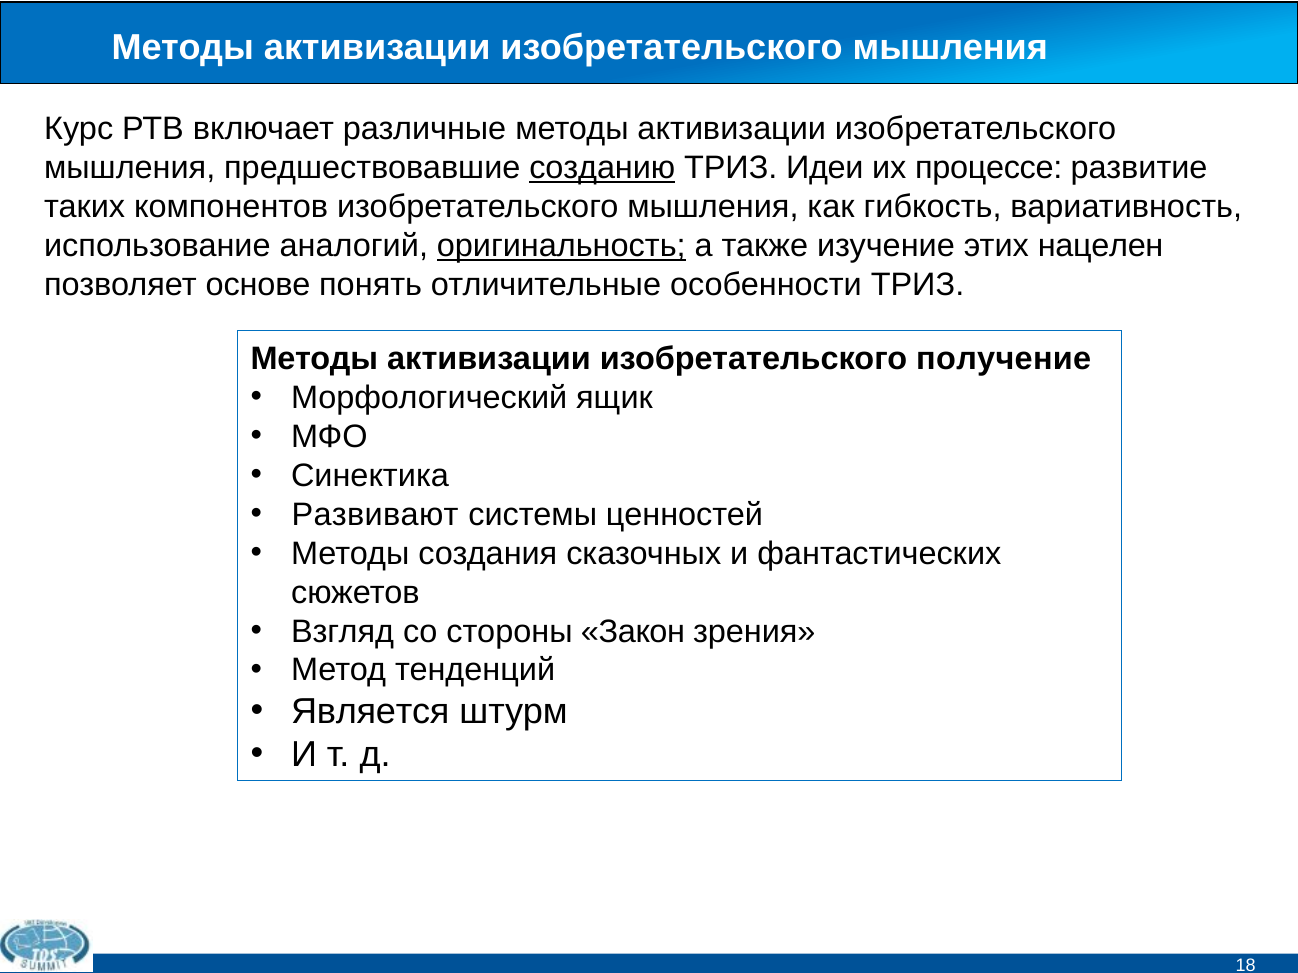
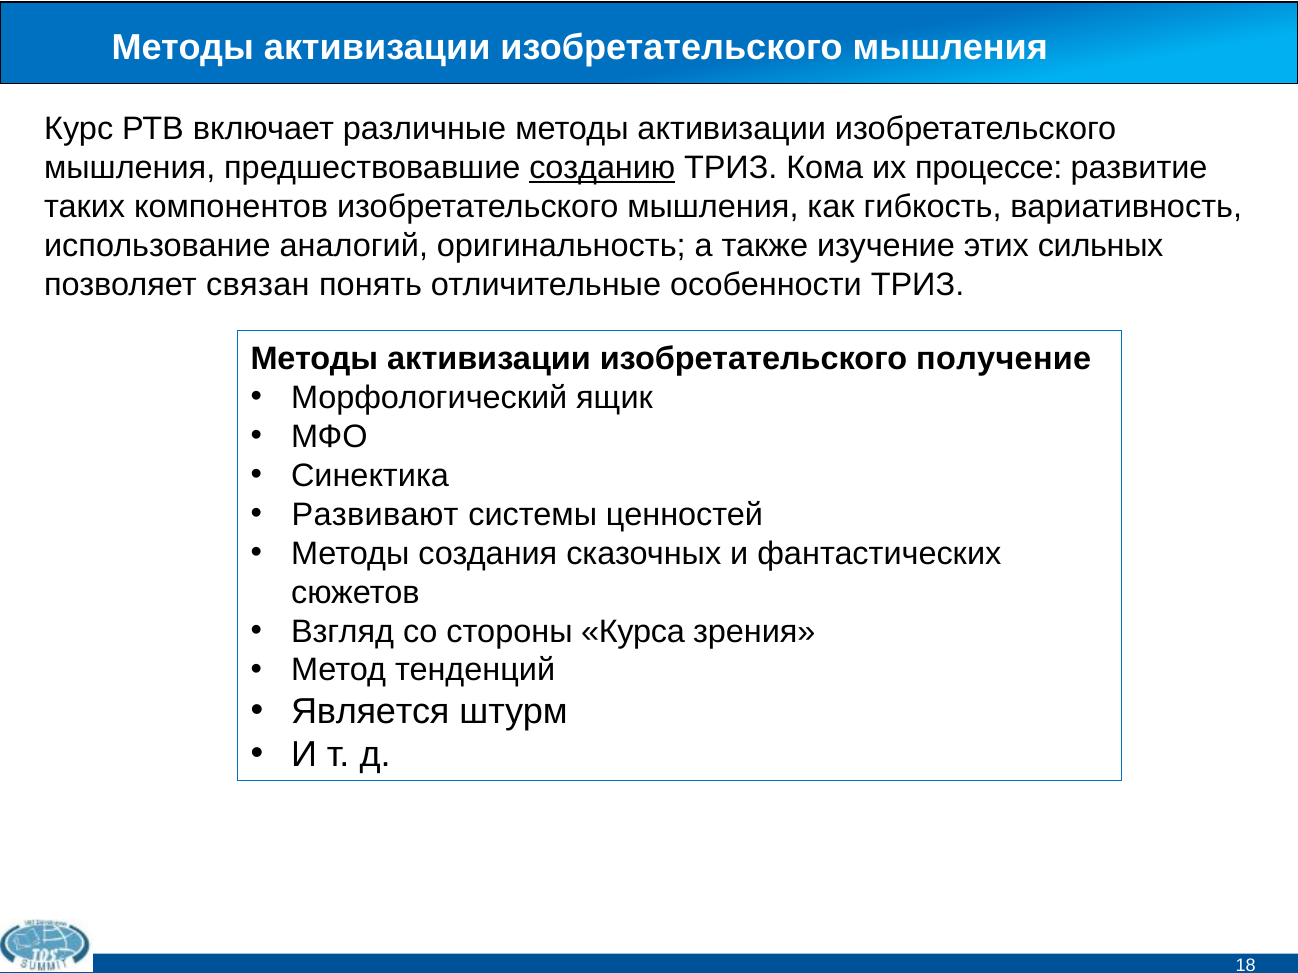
Идеи: Идеи -> Кома
оригинальность underline: present -> none
нацелен: нацелен -> сильных
основе: основе -> связан
Закон: Закон -> Курса
